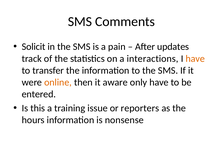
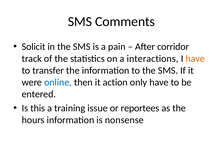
updates: updates -> corridor
online colour: orange -> blue
aware: aware -> action
reporters: reporters -> reportees
